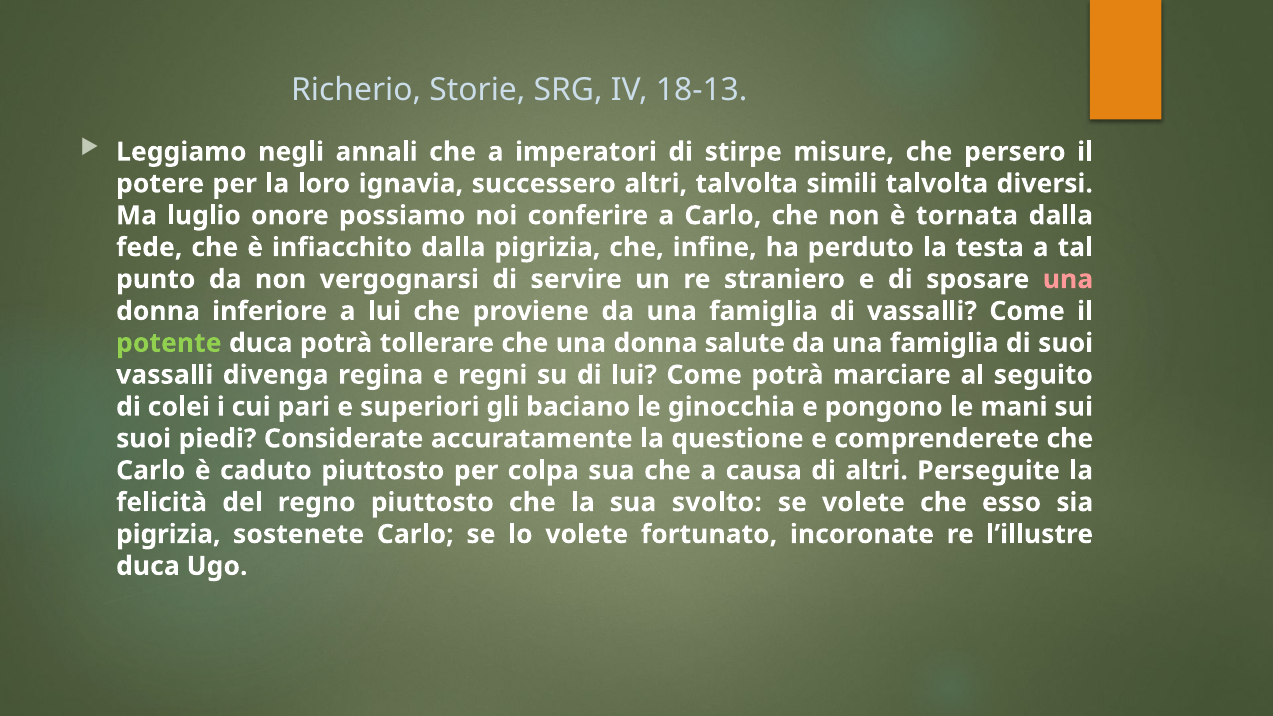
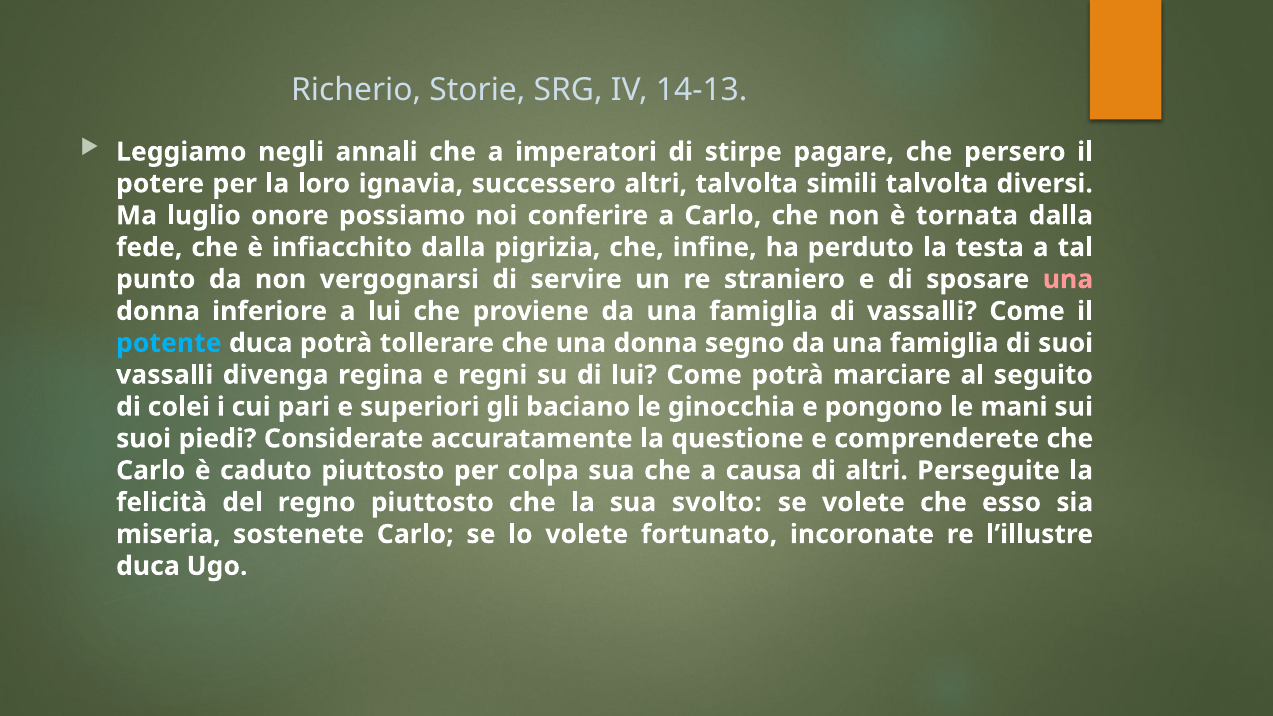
18-13: 18-13 -> 14-13
misure: misure -> pagare
potente colour: light green -> light blue
salute: salute -> segno
pigrizia at (168, 534): pigrizia -> miseria
